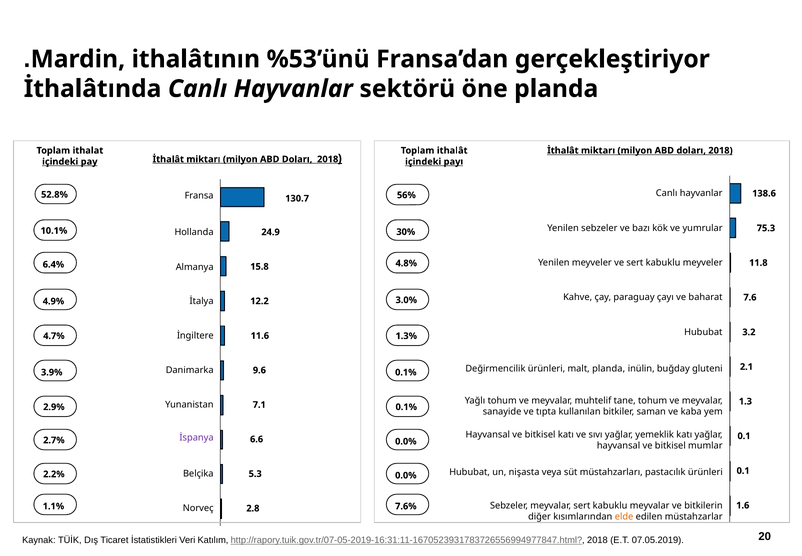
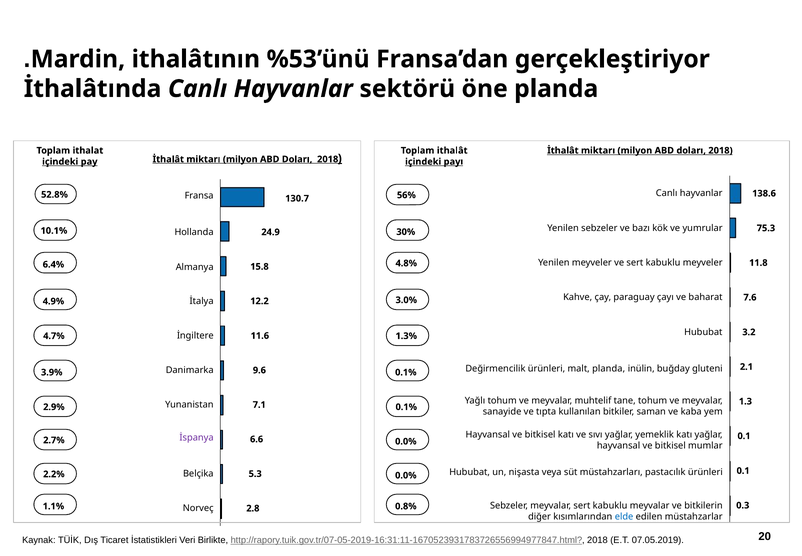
1.6: 1.6 -> 0.3
7.6%: 7.6% -> 0.8%
elde colour: orange -> blue
Katılım: Katılım -> Birlikte
